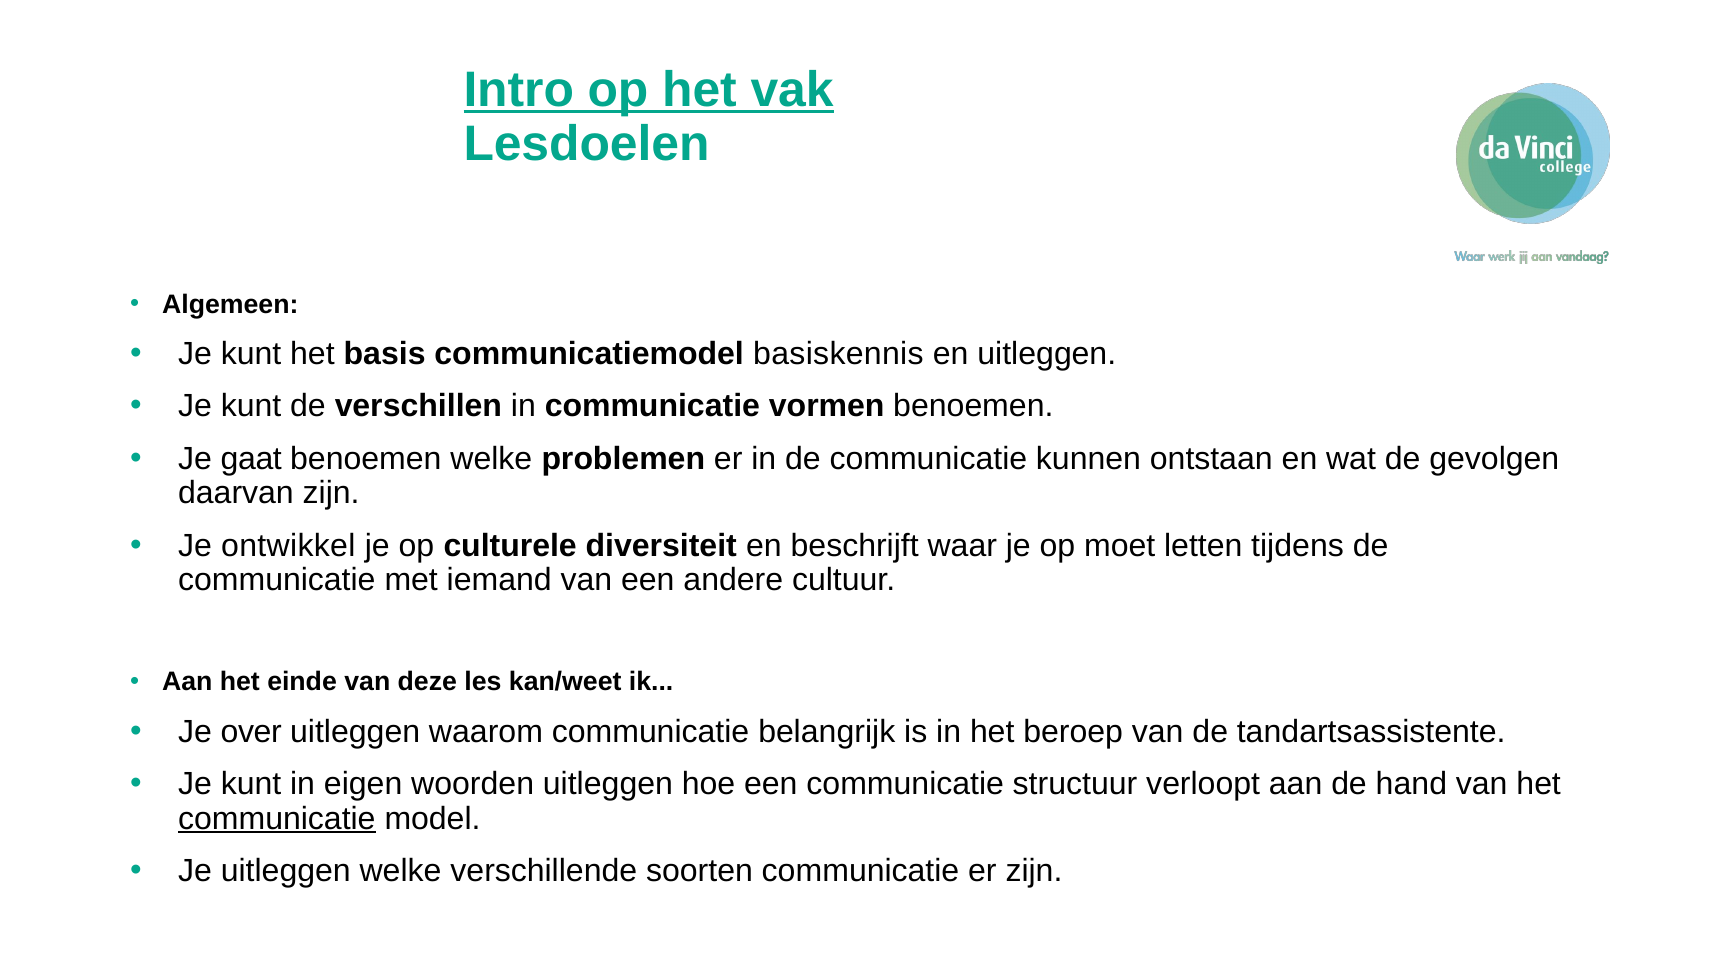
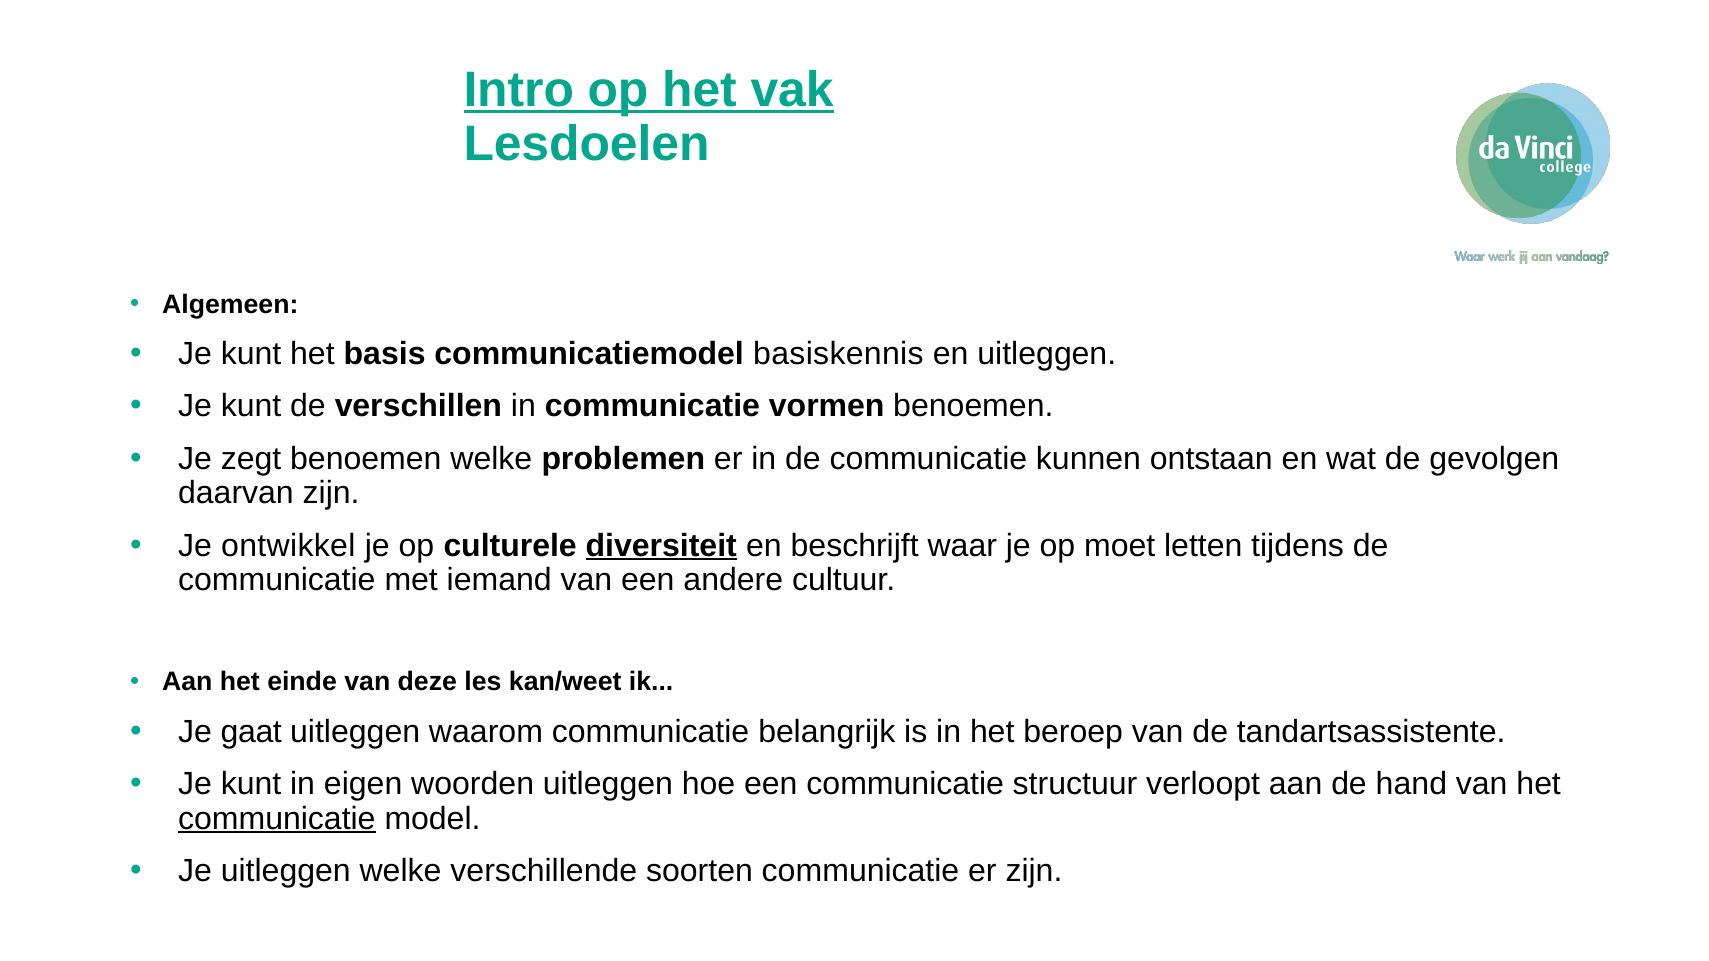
gaat: gaat -> zegt
diversiteit underline: none -> present
over: over -> gaat
